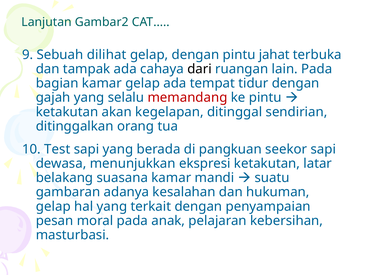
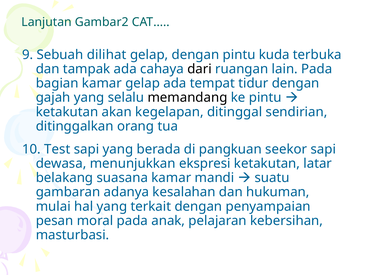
jahat: jahat -> kuda
memandang colour: red -> black
gelap at (53, 207): gelap -> mulai
